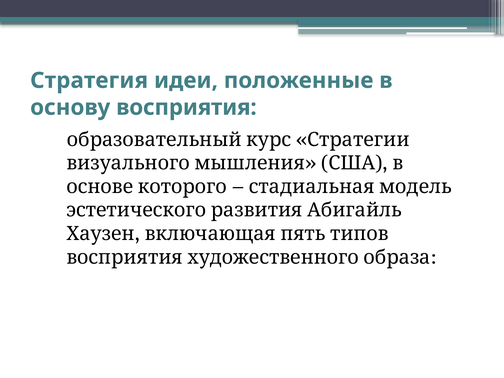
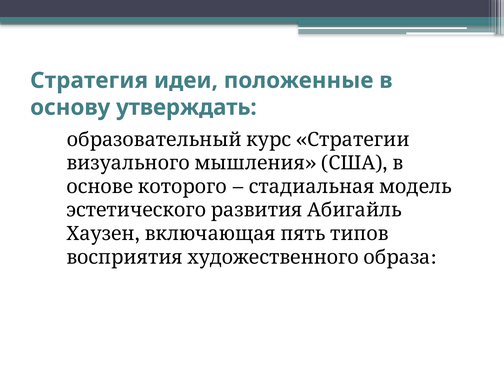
восприятия: восприятия -> утверждать
